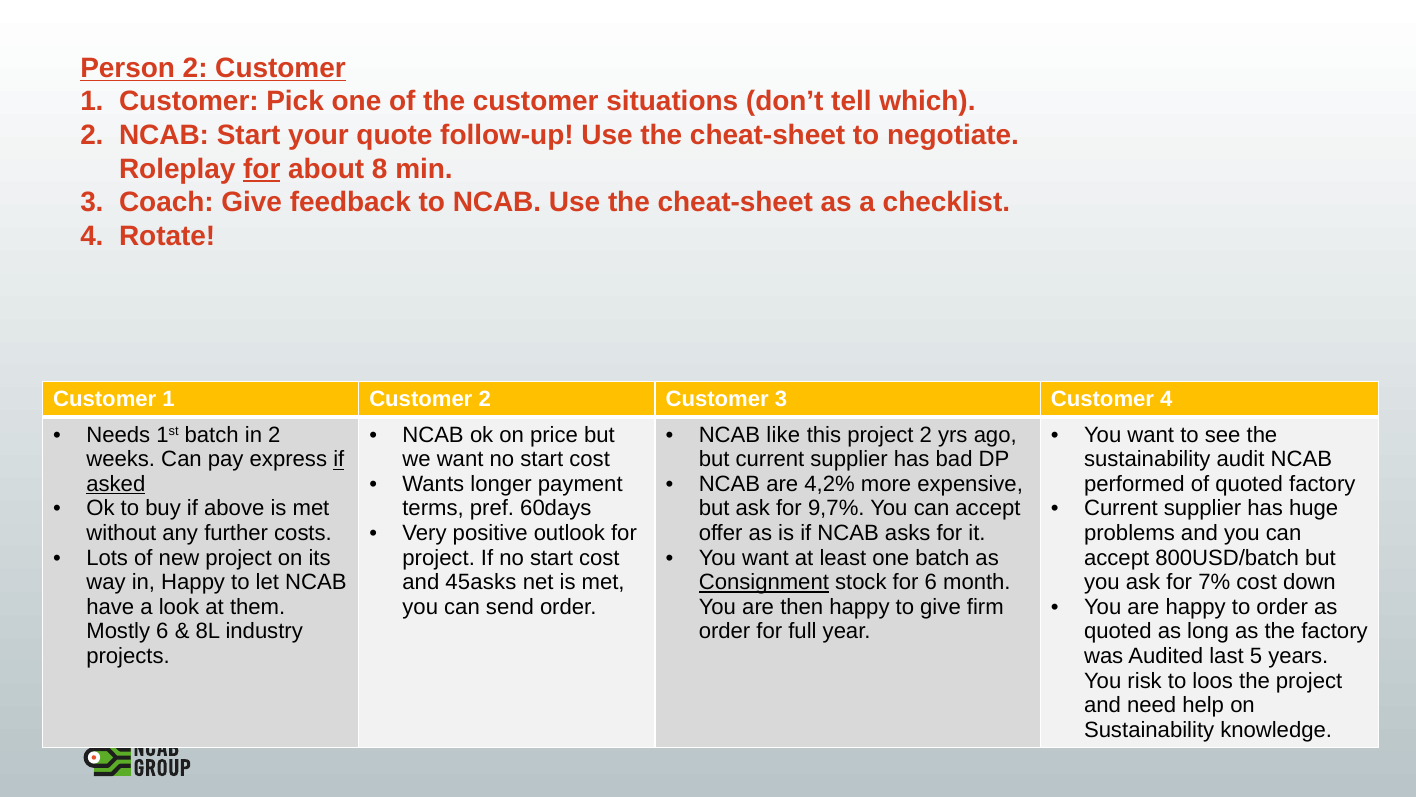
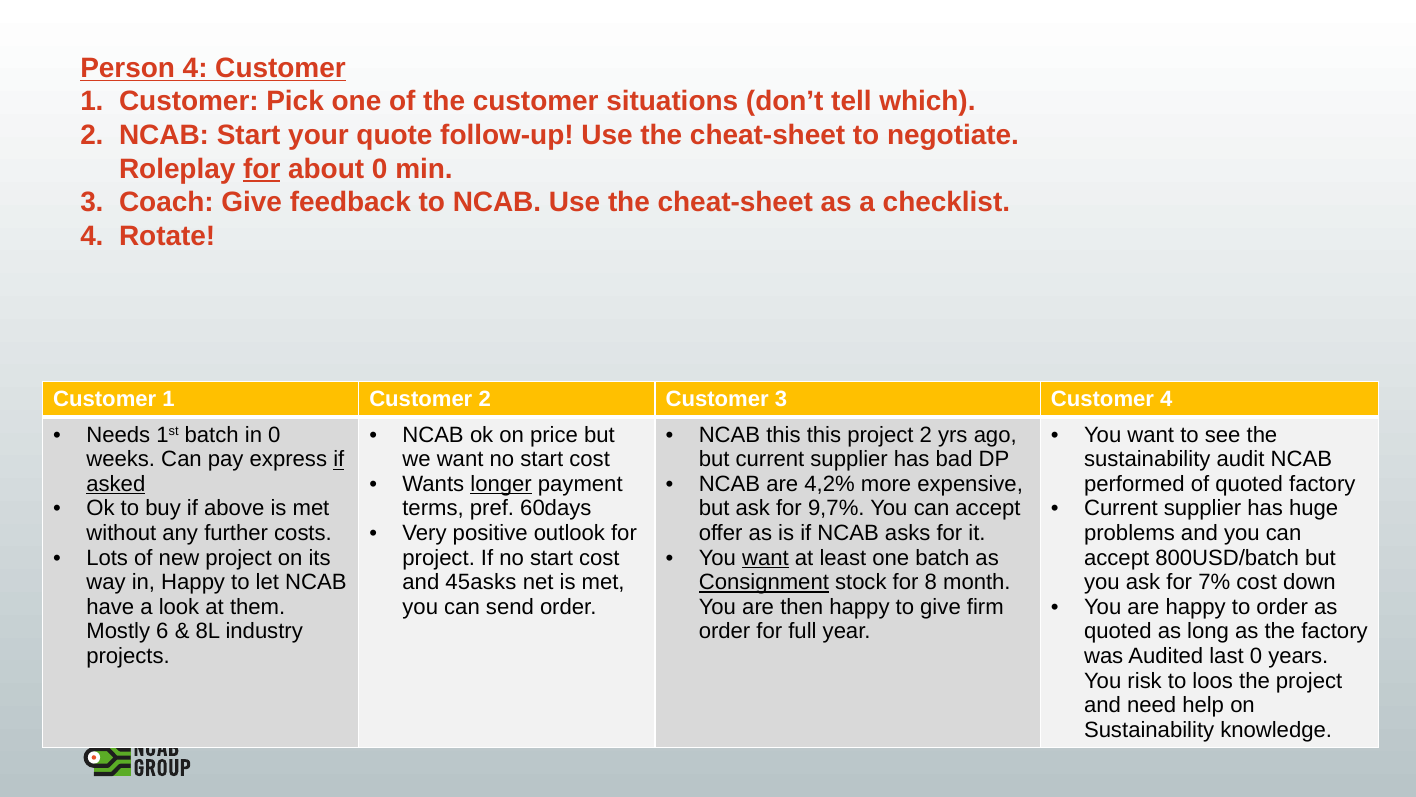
Person 2: 2 -> 4
about 8: 8 -> 0
in 2: 2 -> 0
NCAB like: like -> this
longer underline: none -> present
want at (765, 558) underline: none -> present
for 6: 6 -> 8
last 5: 5 -> 0
